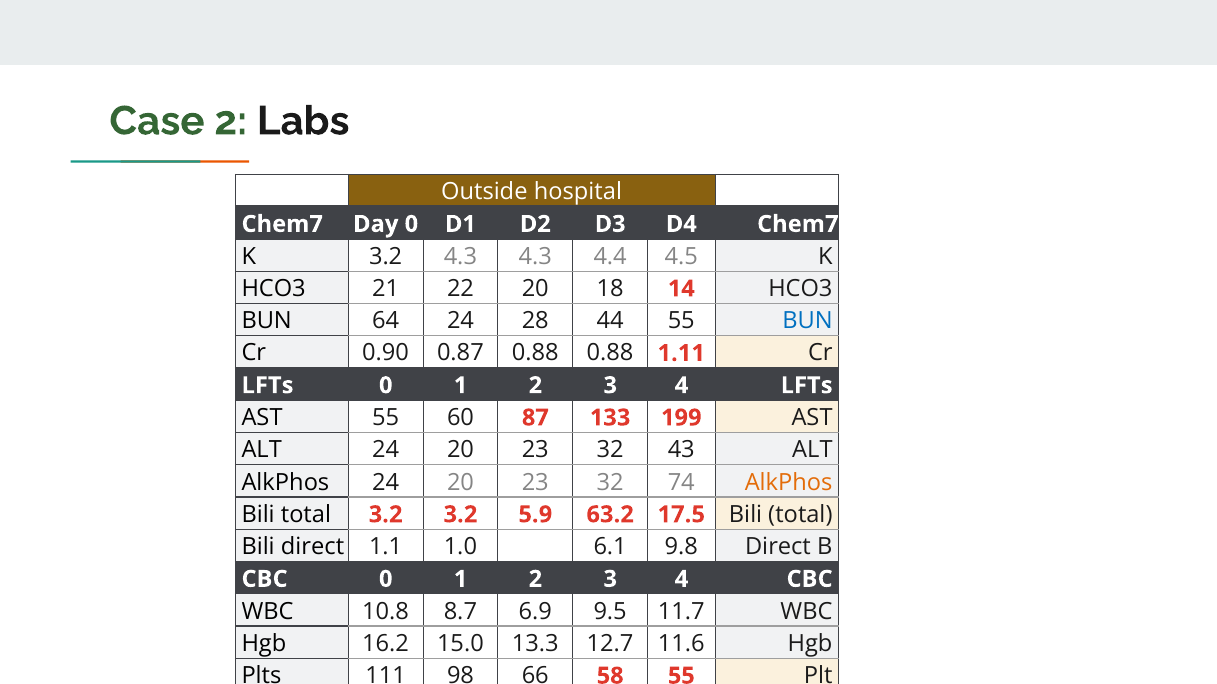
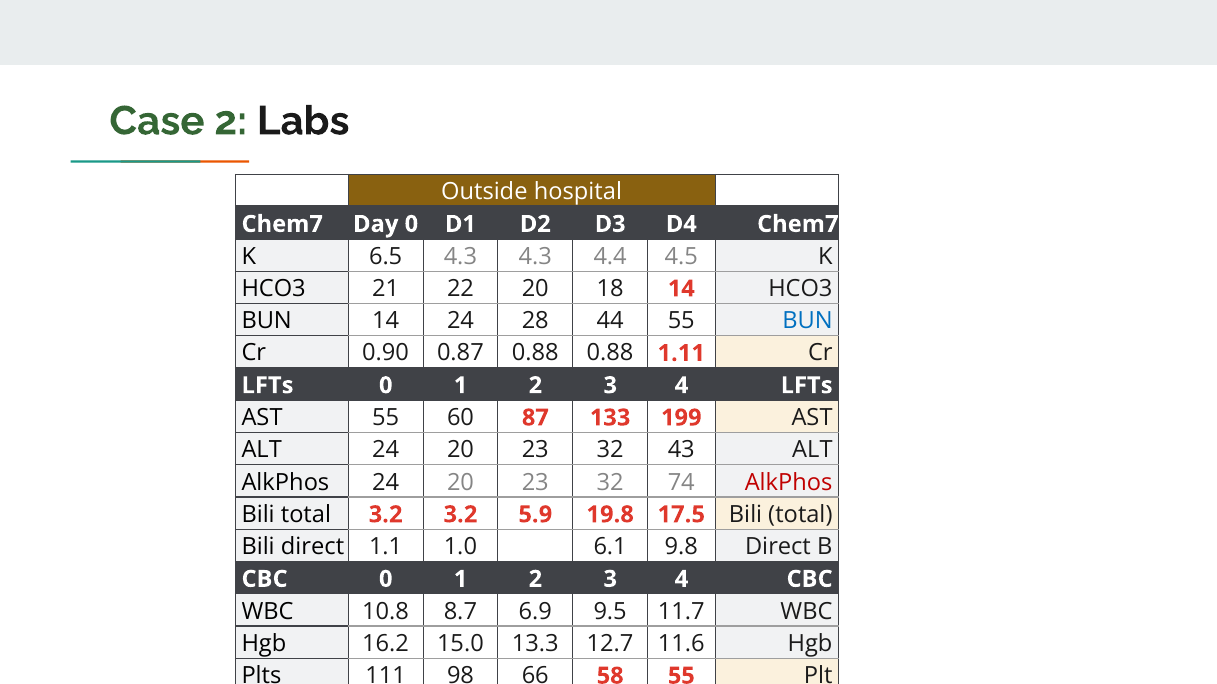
K 3.2: 3.2 -> 6.5
BUN 64: 64 -> 14
AlkPhos at (789, 483) colour: orange -> red
63.2: 63.2 -> 19.8
